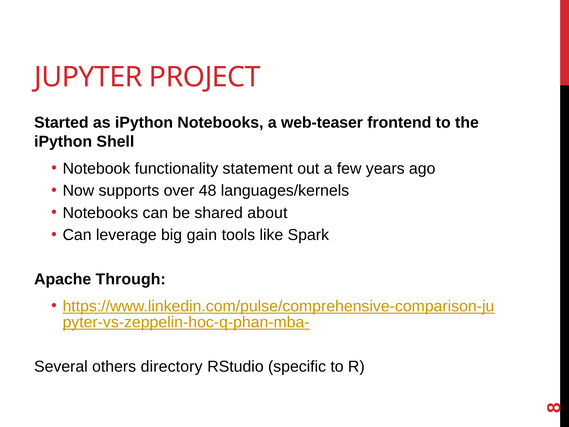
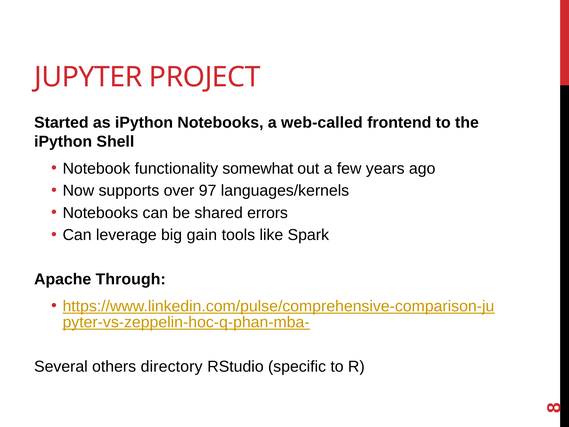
web-teaser: web-teaser -> web-called
statement: statement -> somewhat
48: 48 -> 97
about: about -> errors
